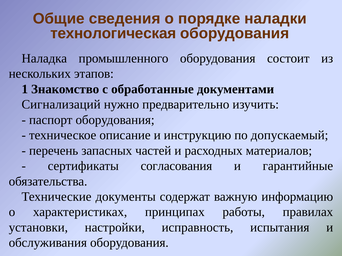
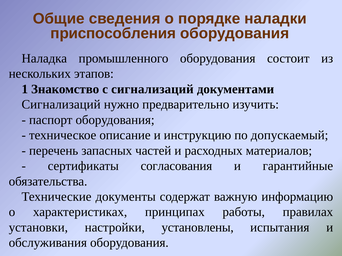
технологическая: технологическая -> приспособления
с обработанные: обработанные -> сигнализаций
исправность: исправность -> установлены
